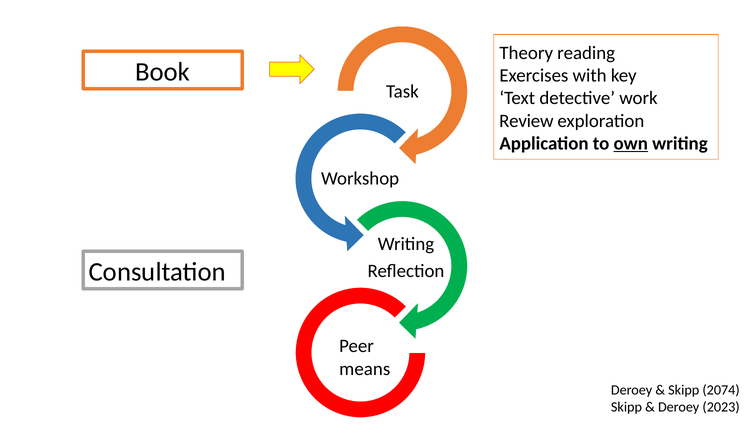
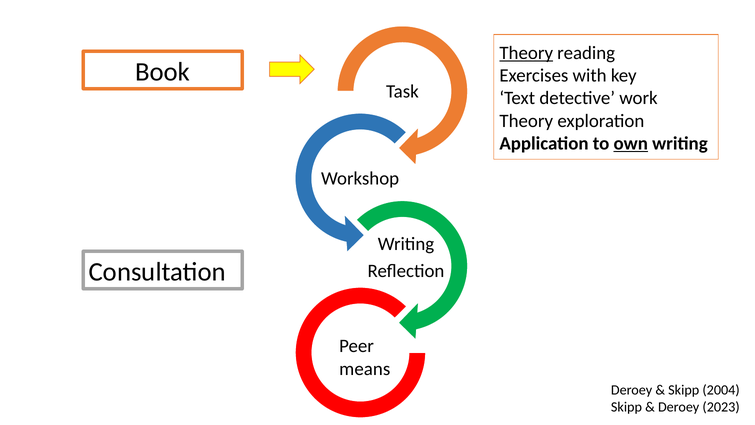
Theory at (526, 53) underline: none -> present
Review at (526, 121): Review -> Theory
2074: 2074 -> 2004
